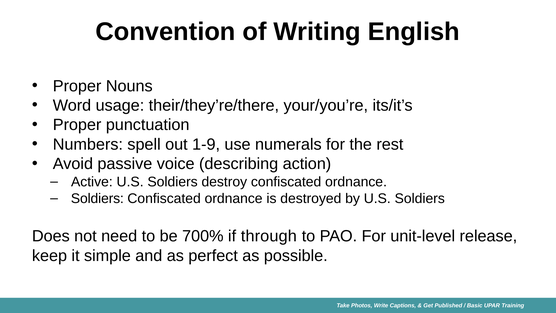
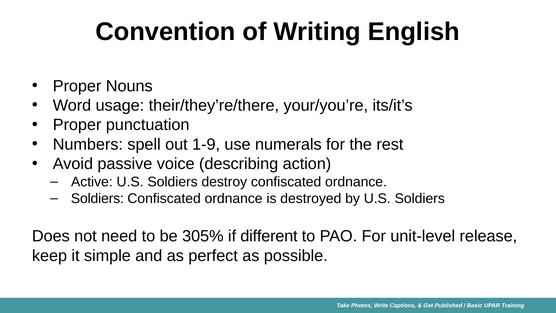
700%: 700% -> 305%
through: through -> different
